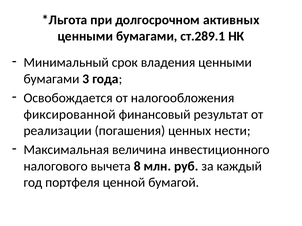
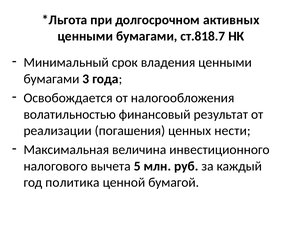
ст.289.1: ст.289.1 -> ст.818.7
фиксированной: фиксированной -> волатильностью
8: 8 -> 5
портфеля: портфеля -> политика
